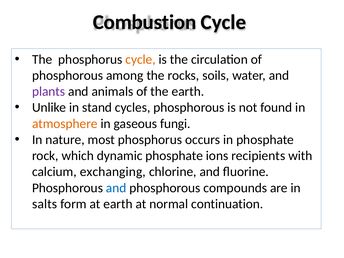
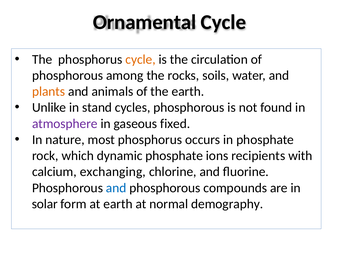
Combustion: Combustion -> Ornamental
plants colour: purple -> orange
atmosphere colour: orange -> purple
fungi: fungi -> fixed
salts: salts -> solar
continuation: continuation -> demography
